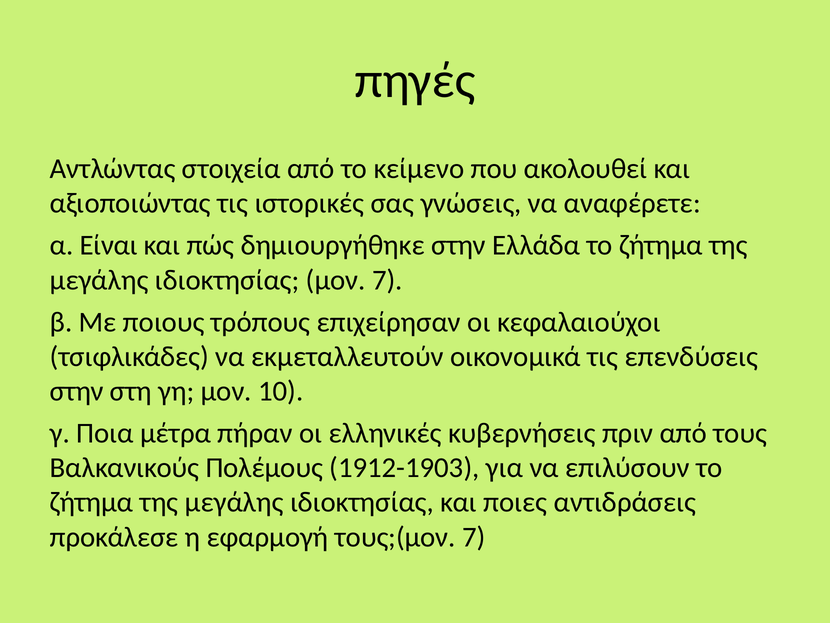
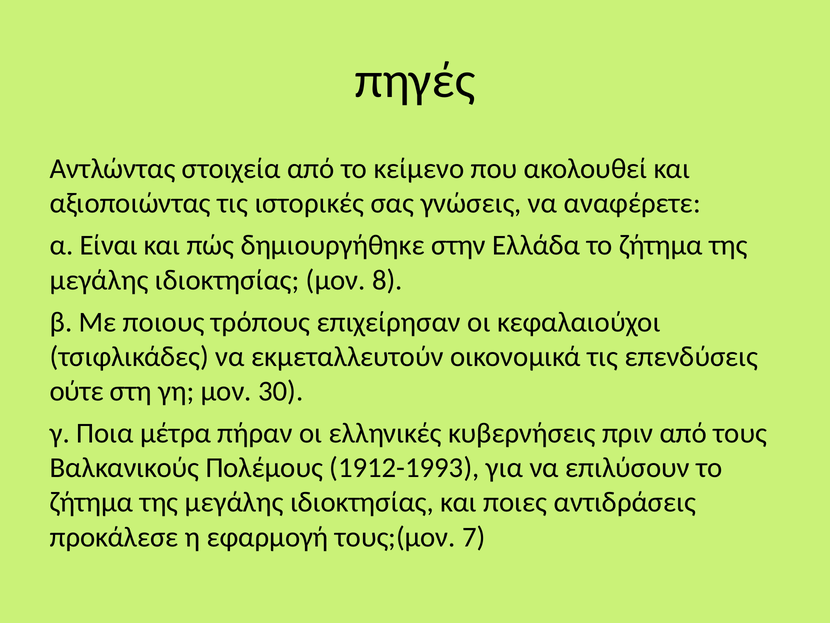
μον 7: 7 -> 8
στην at (77, 391): στην -> ούτε
10: 10 -> 30
1912-1903: 1912-1903 -> 1912-1993
